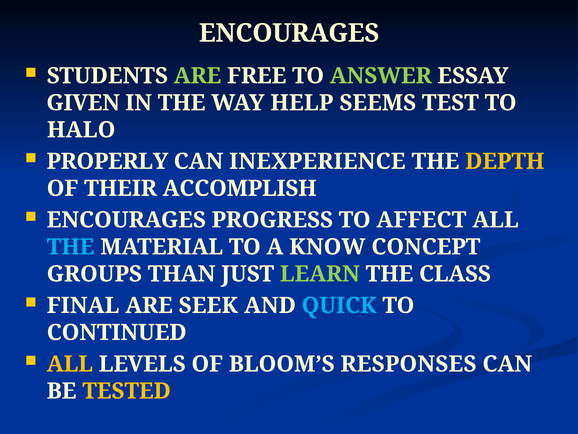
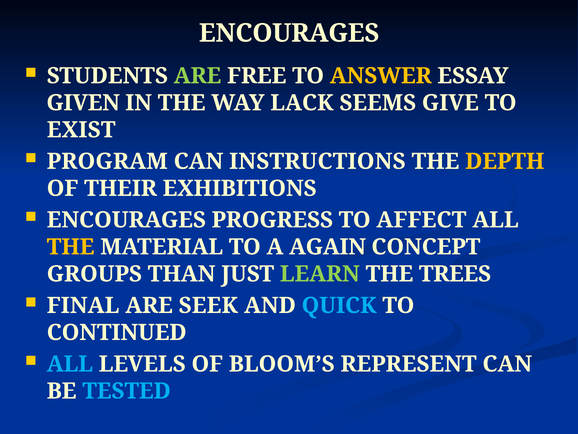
ANSWER colour: light green -> yellow
HELP: HELP -> LACK
TEST: TEST -> GIVE
HALO: HALO -> EXIST
PROPERLY: PROPERLY -> PROGRAM
INEXPERIENCE: INEXPERIENCE -> INSTRUCTIONS
ACCOMPLISH: ACCOMPLISH -> EXHIBITIONS
THE at (71, 247) colour: light blue -> yellow
KNOW: KNOW -> AGAIN
CLASS: CLASS -> TREES
ALL at (70, 364) colour: yellow -> light blue
RESPONSES: RESPONSES -> REPRESENT
TESTED colour: yellow -> light blue
